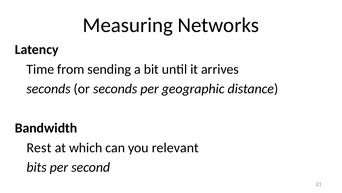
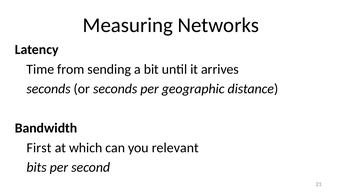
Rest: Rest -> First
